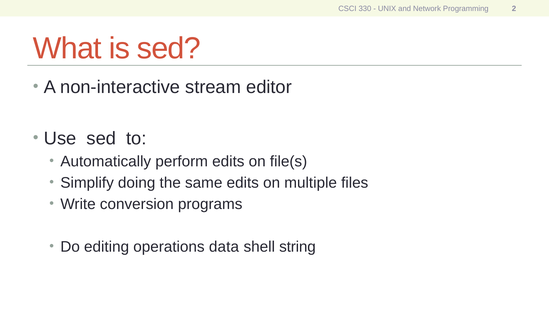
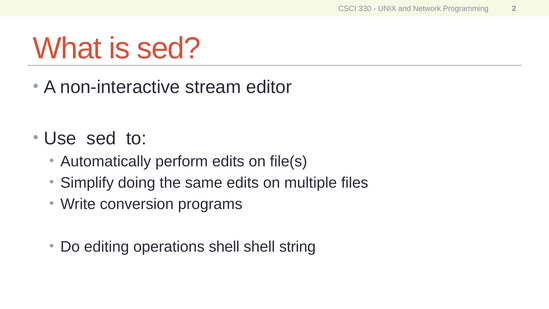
operations data: data -> shell
